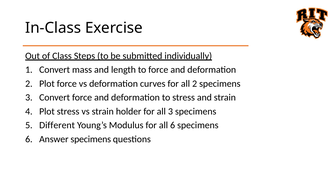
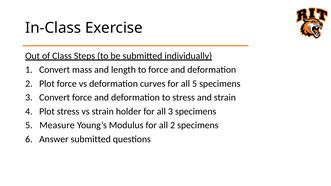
all 2: 2 -> 5
Different: Different -> Measure
all 6: 6 -> 2
Answer specimens: specimens -> submitted
